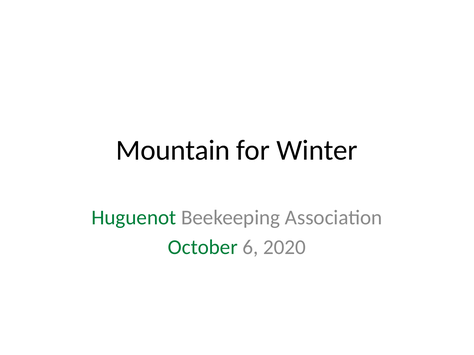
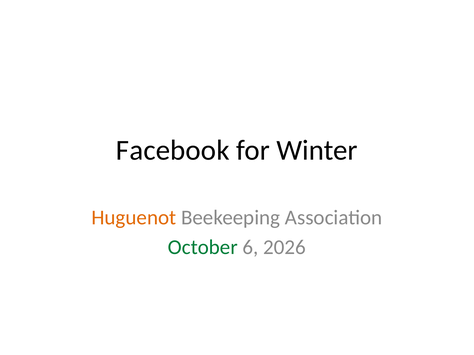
Mountain: Mountain -> Facebook
Huguenot colour: green -> orange
2020: 2020 -> 2026
